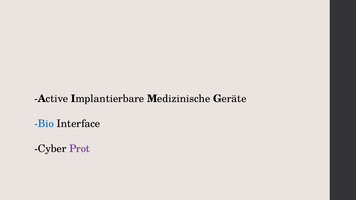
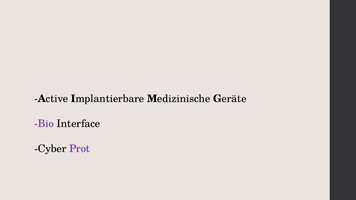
Bio colour: blue -> purple
